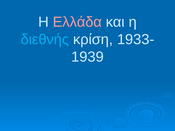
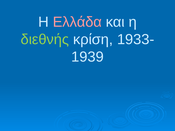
διεθνής colour: light blue -> light green
